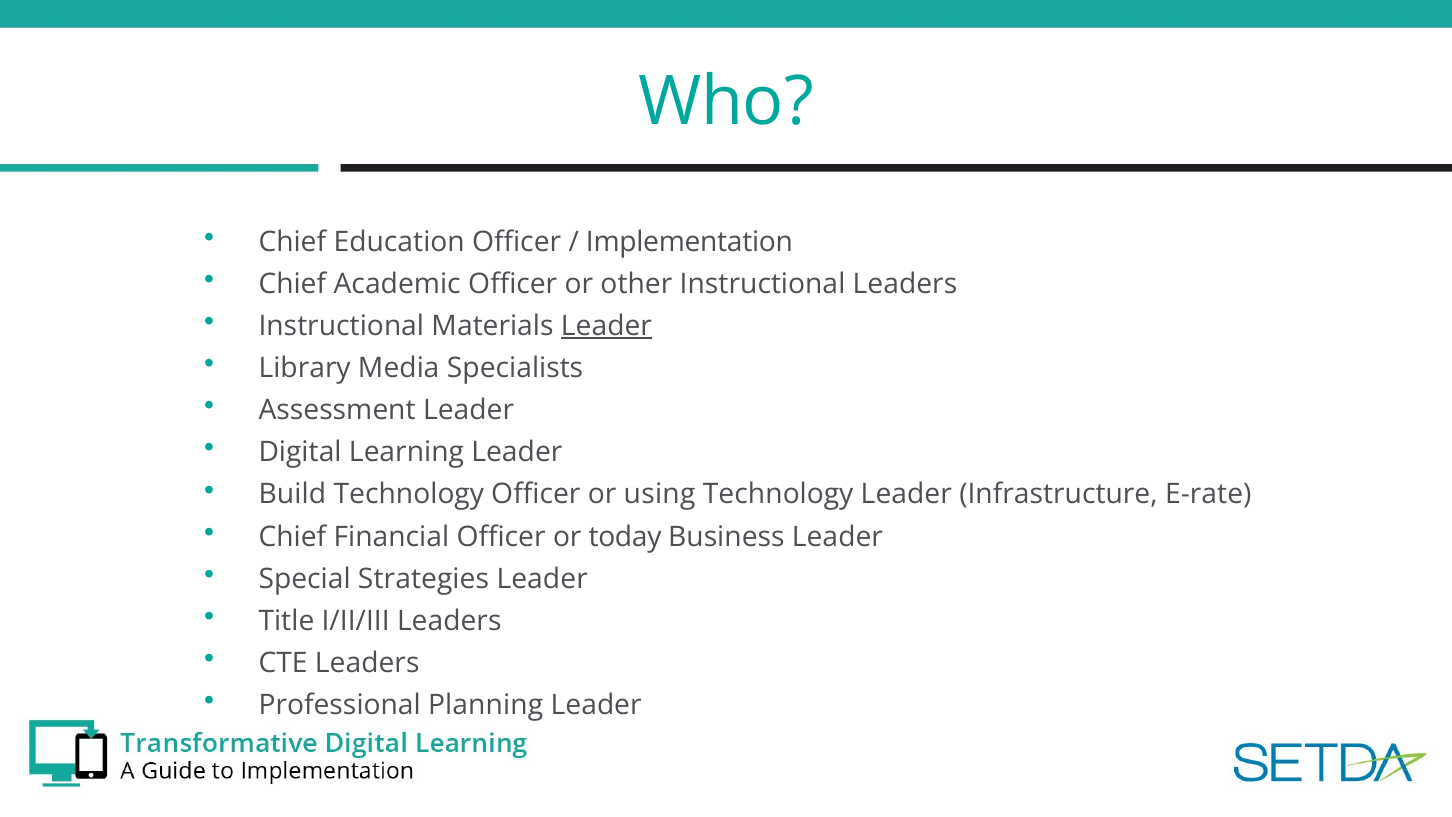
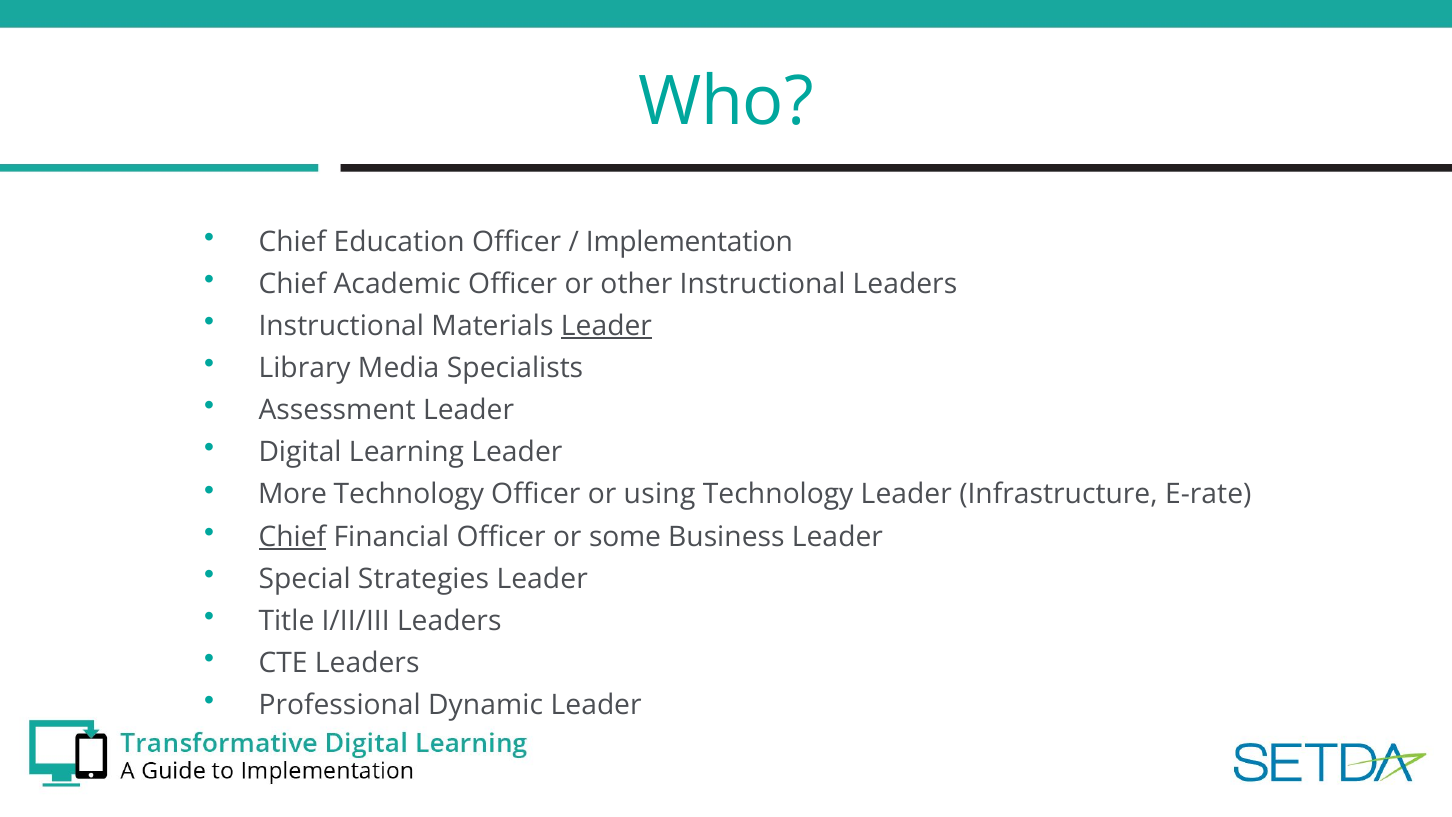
Build: Build -> More
Chief at (292, 537) underline: none -> present
today: today -> some
Planning: Planning -> Dynamic
